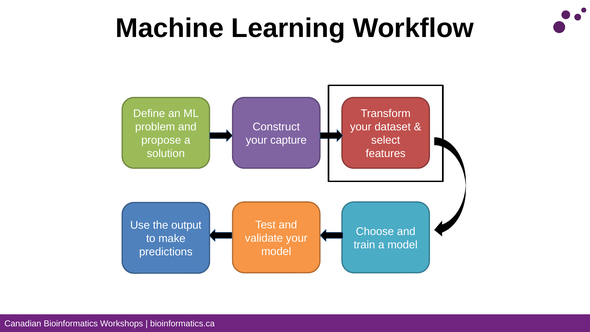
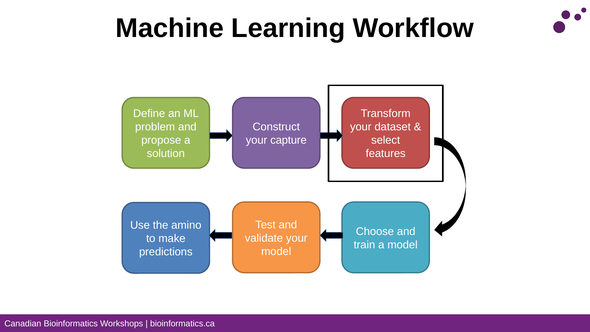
output: output -> amino
